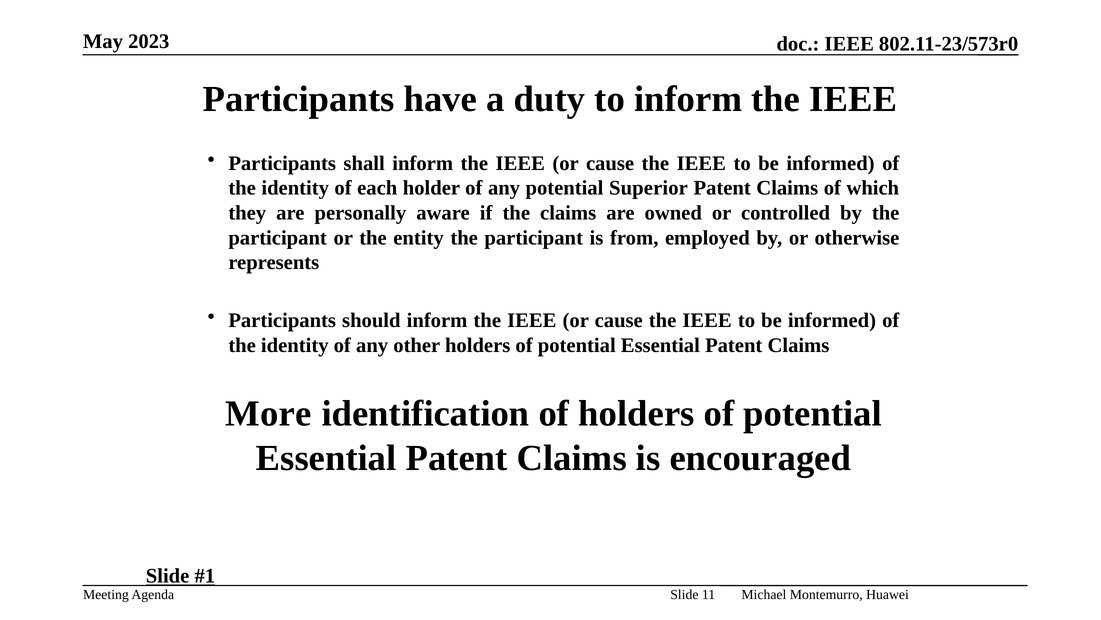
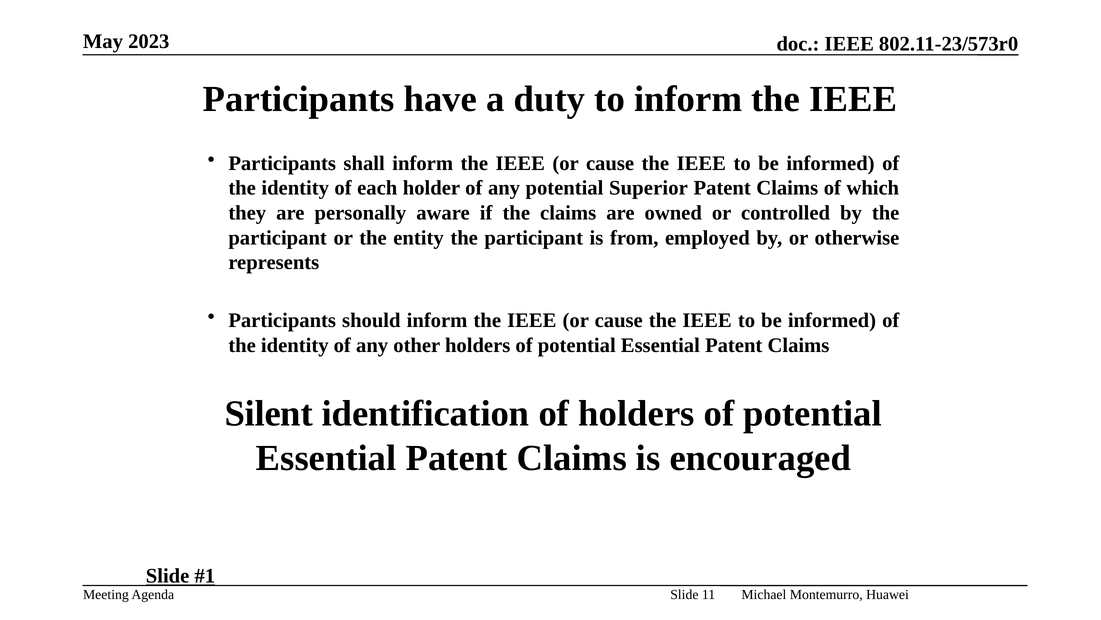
More: More -> Silent
